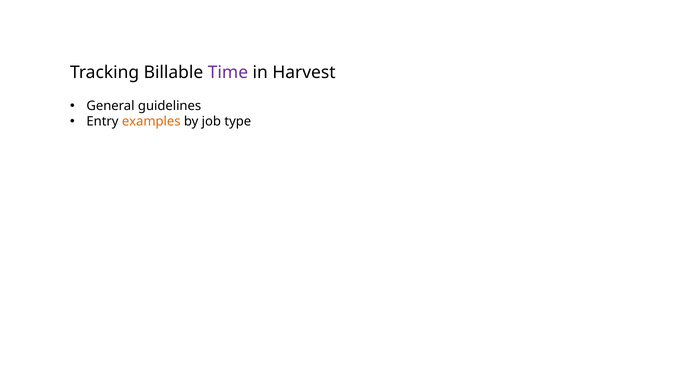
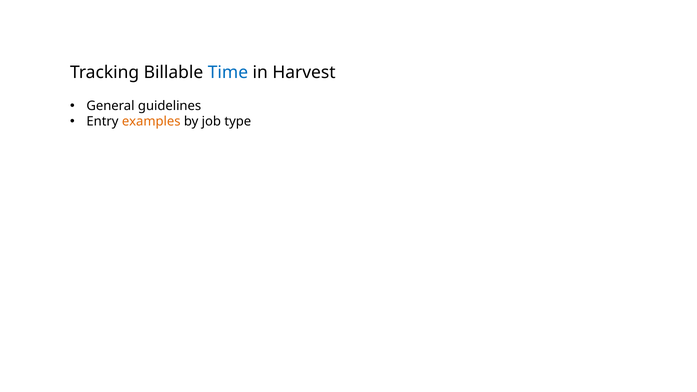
Time colour: purple -> blue
